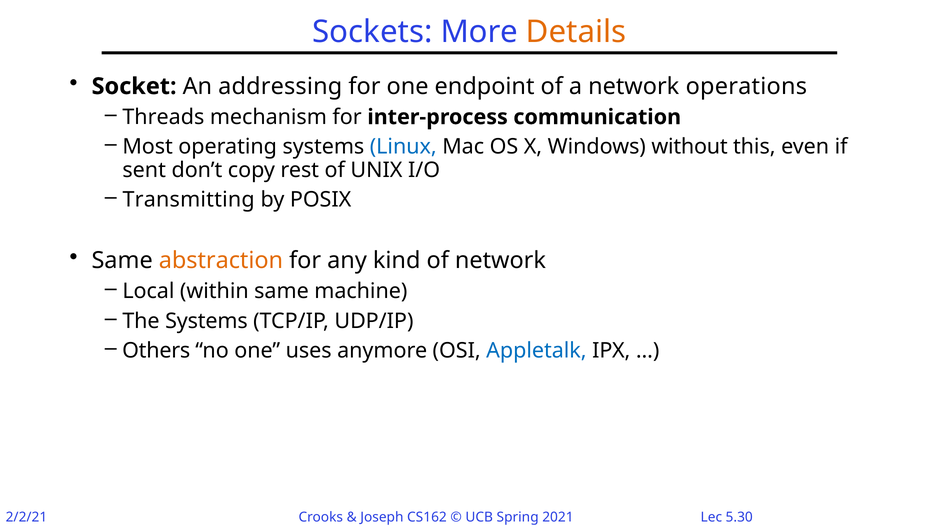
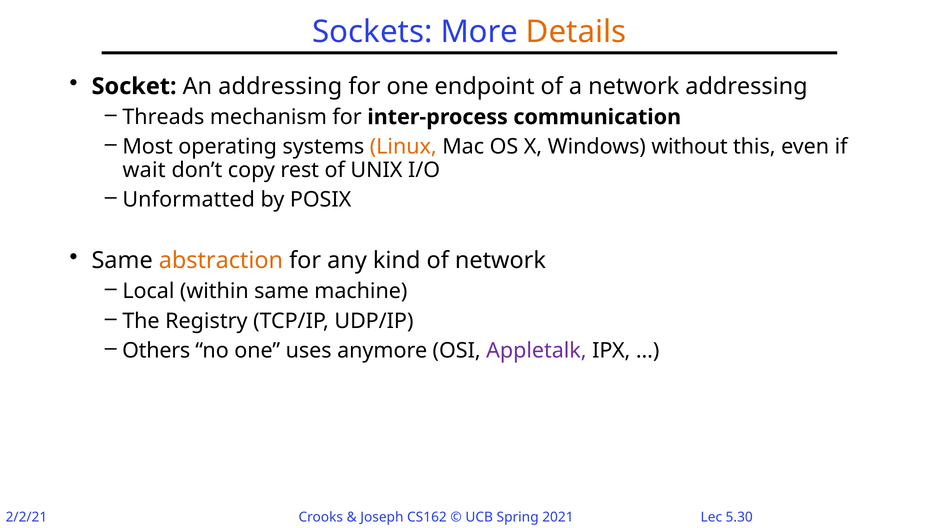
network operations: operations -> addressing
Linux colour: blue -> orange
sent: sent -> wait
Transmitting: Transmitting -> Unformatted
The Systems: Systems -> Registry
Appletalk colour: blue -> purple
